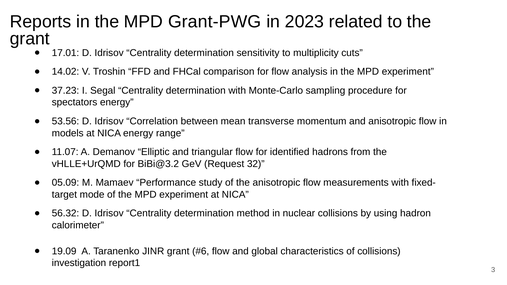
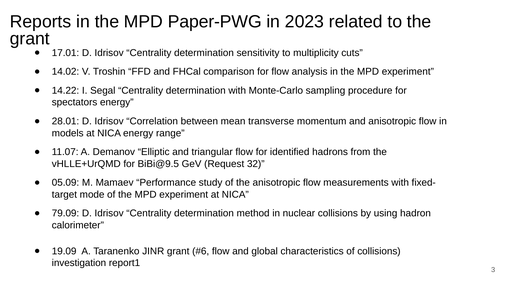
Grant-PWG: Grant-PWG -> Paper-PWG
37.23: 37.23 -> 14.22
53.56: 53.56 -> 28.01
BiBi@3.2: BiBi@3.2 -> BiBi@9.5
56.32: 56.32 -> 79.09
